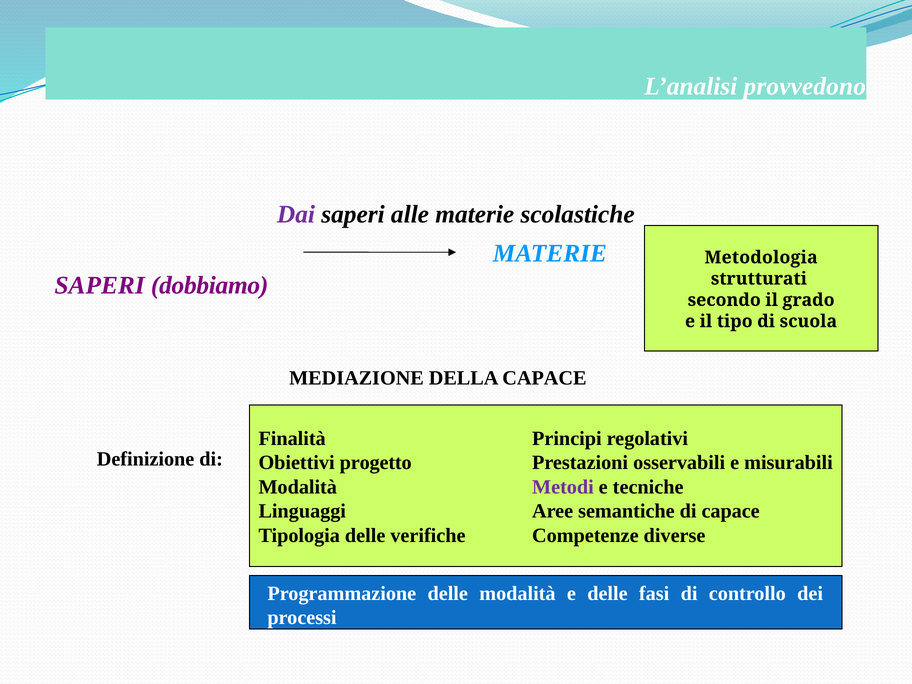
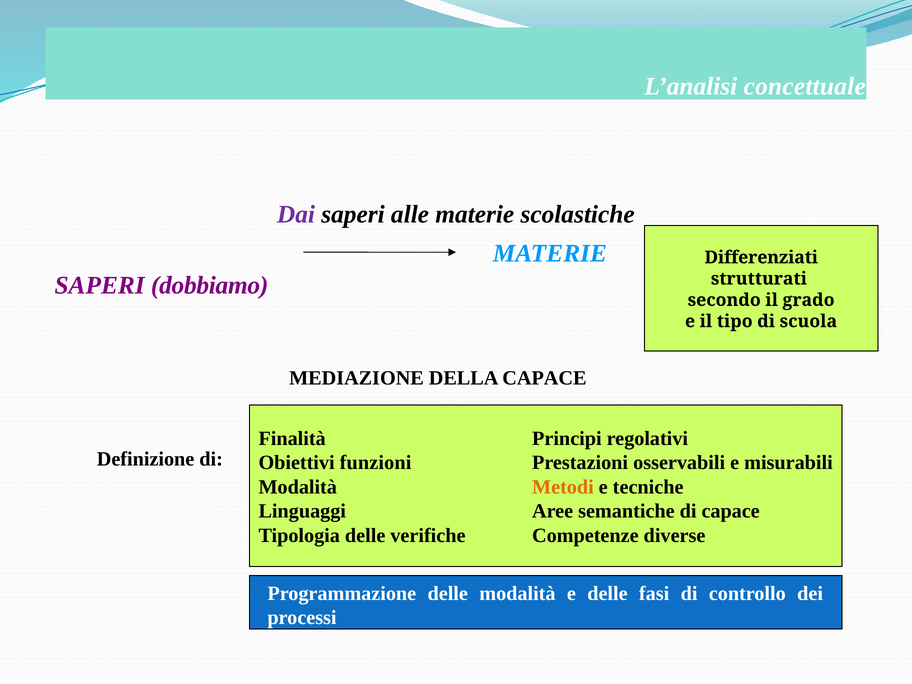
provvedono: provvedono -> concettuale
Metodologia: Metodologia -> Differenziati
progetto: progetto -> funzioni
Metodi colour: purple -> orange
